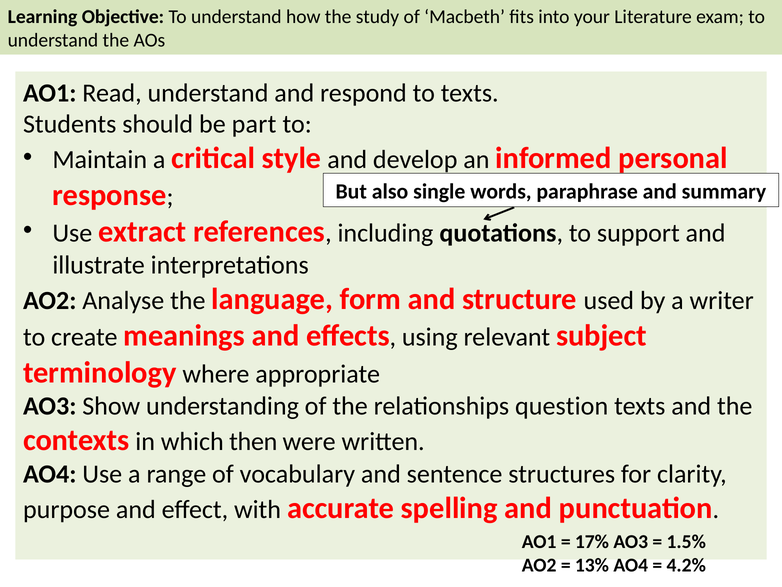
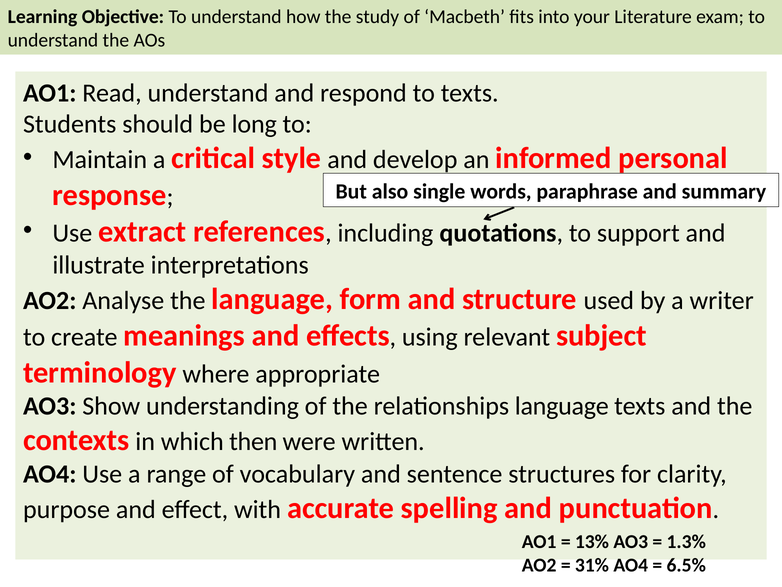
part: part -> long
relationships question: question -> language
17%: 17% -> 13%
1.5%: 1.5% -> 1.3%
13%: 13% -> 31%
4.2%: 4.2% -> 6.5%
